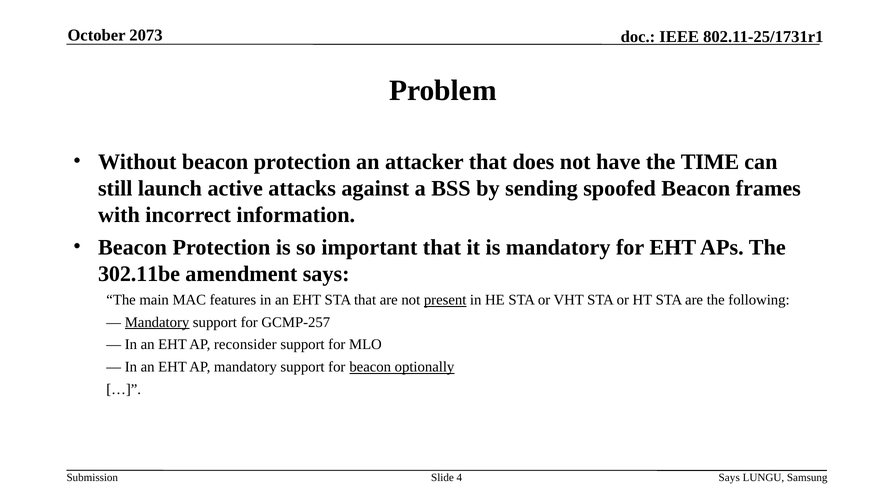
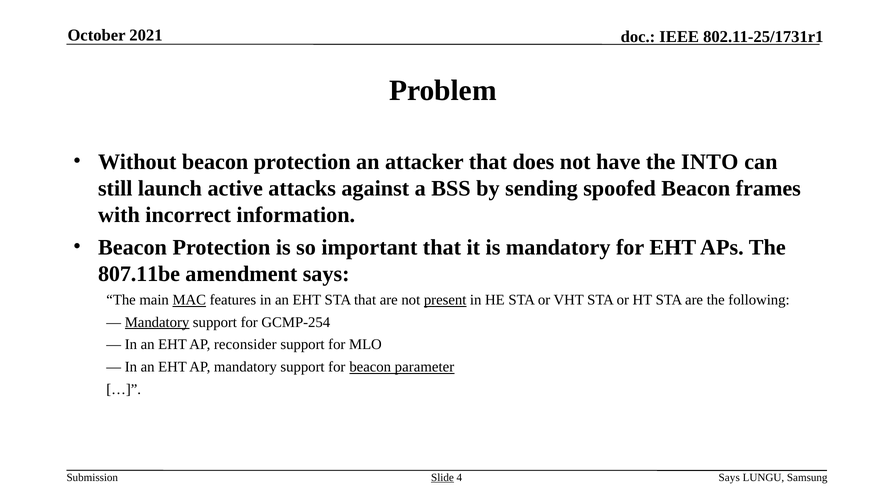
2073: 2073 -> 2021
TIME: TIME -> INTO
302.11be: 302.11be -> 807.11be
MAC underline: none -> present
GCMP-257: GCMP-257 -> GCMP-254
optionally: optionally -> parameter
Slide underline: none -> present
